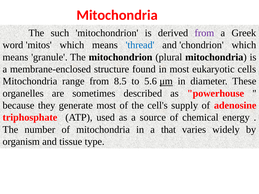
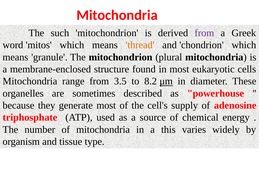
thread colour: blue -> orange
8.5: 8.5 -> 3.5
5.6: 5.6 -> 8.2
that: that -> this
